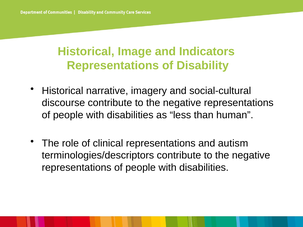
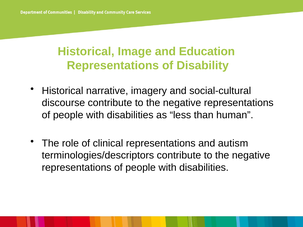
Indicators: Indicators -> Education
